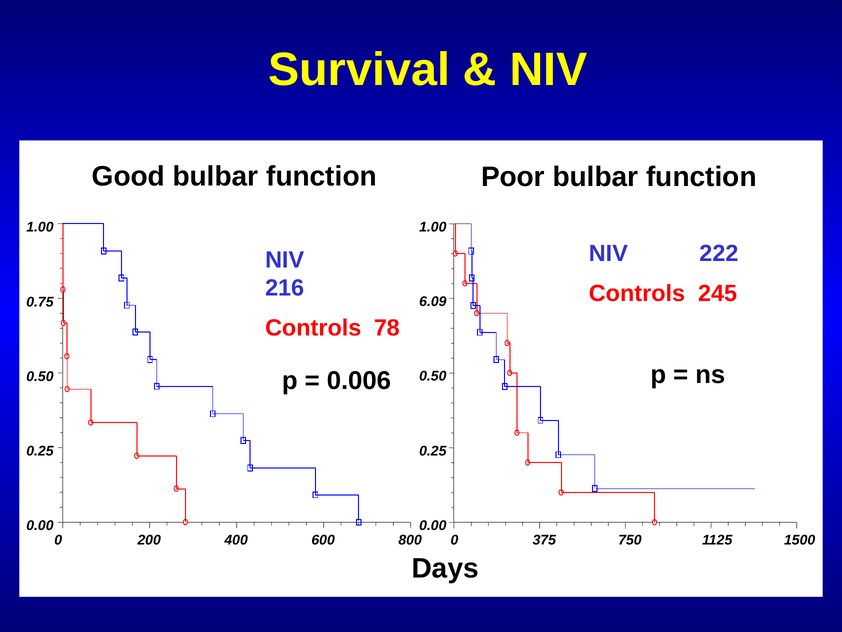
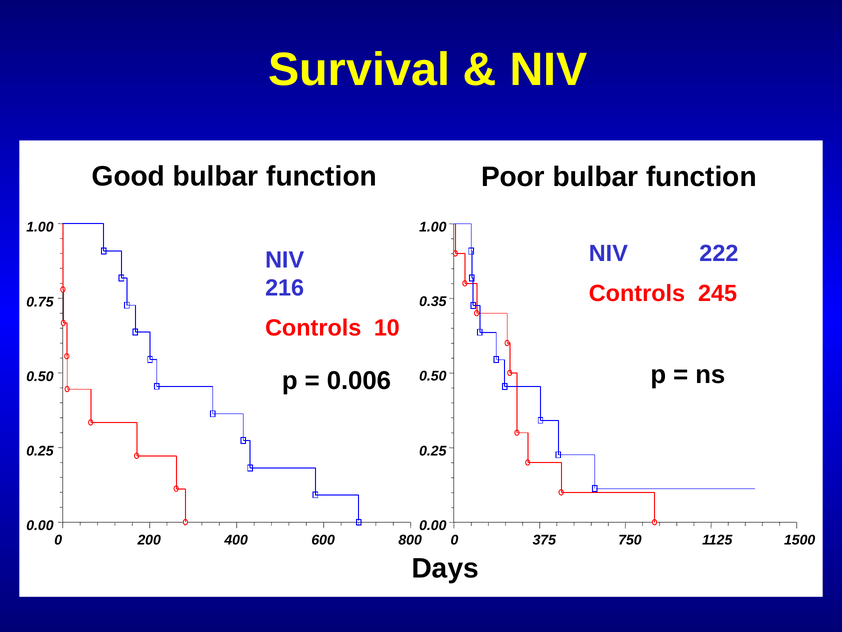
6.09: 6.09 -> 0.35
78: 78 -> 10
